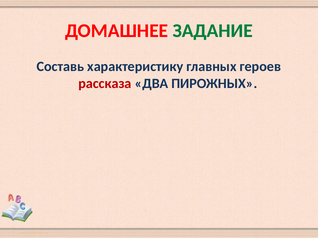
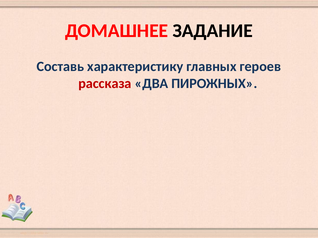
ЗАДАНИЕ colour: green -> black
